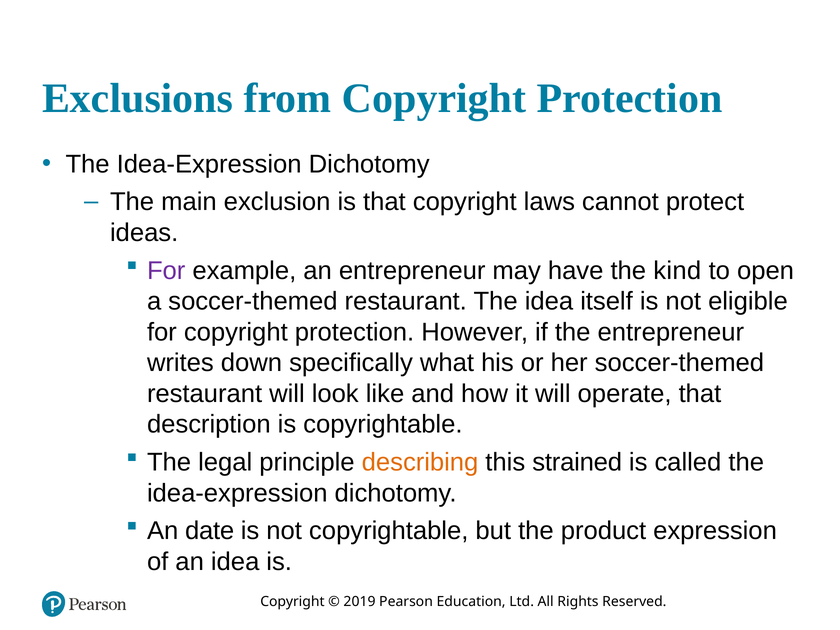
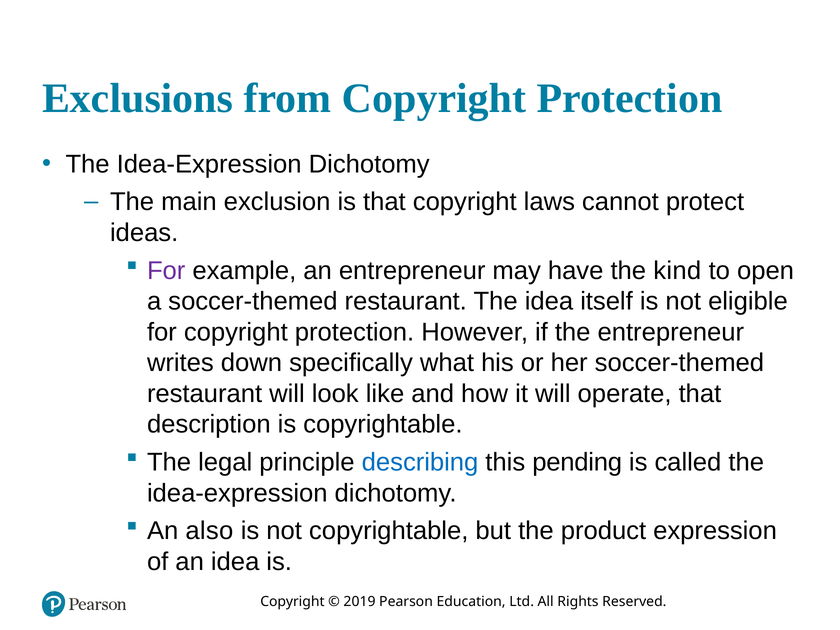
describing colour: orange -> blue
strained: strained -> pending
date: date -> also
